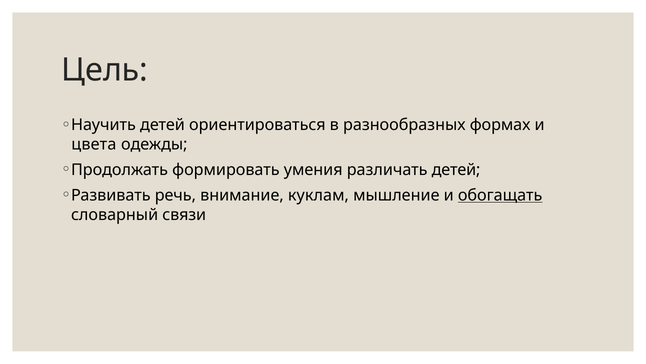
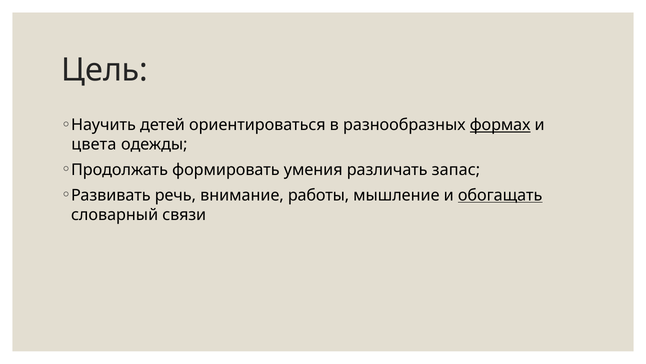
формах underline: none -> present
различать детей: детей -> запас
куклам: куклам -> работы
